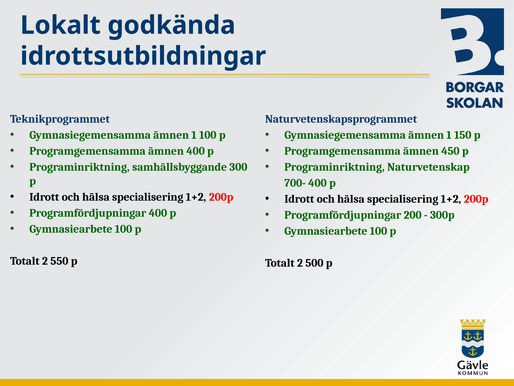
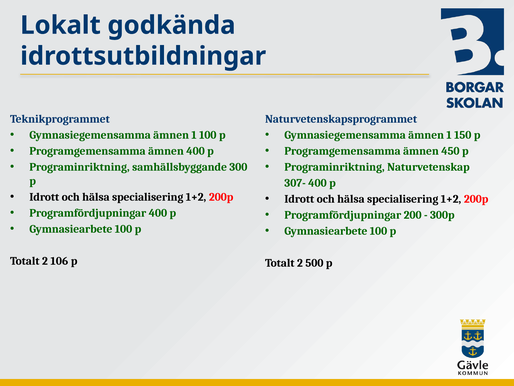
700-: 700- -> 307-
550: 550 -> 106
